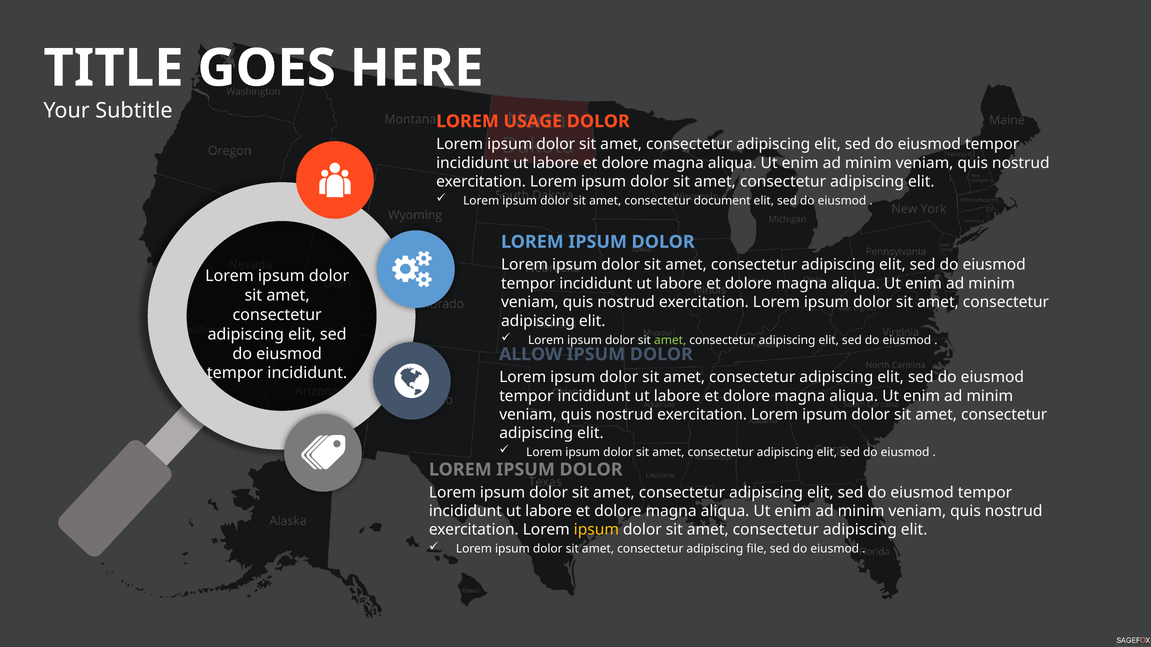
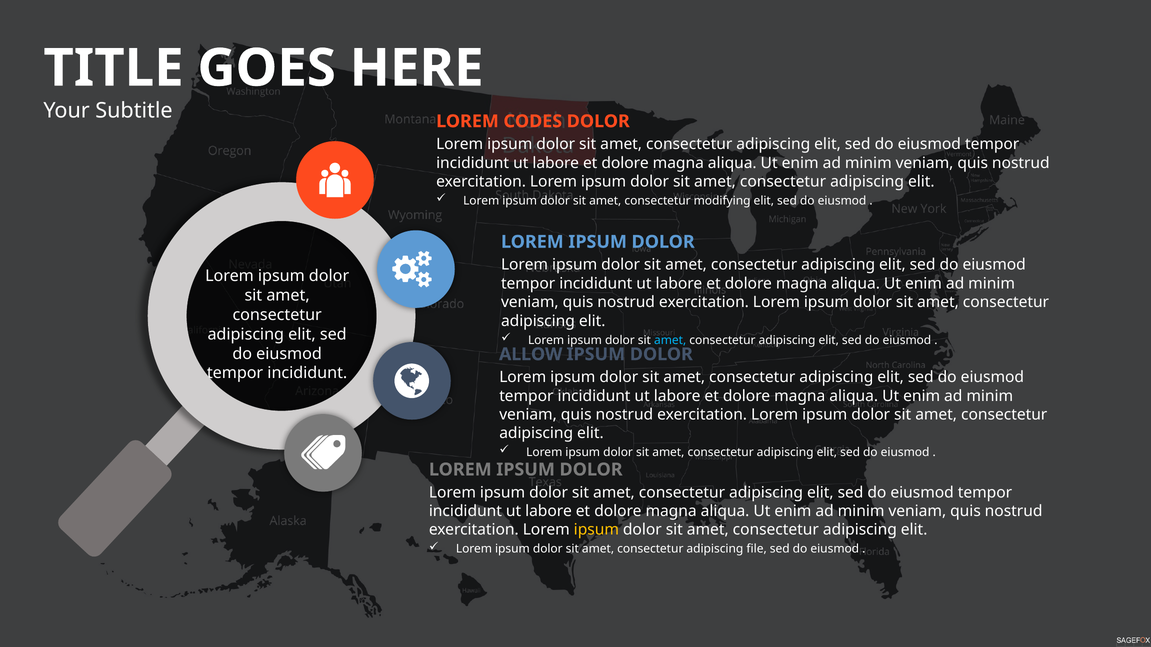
USAGE: USAGE -> CODES
document: document -> modifying
amet at (670, 340) colour: light green -> light blue
